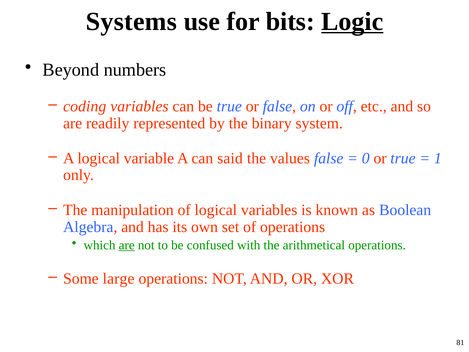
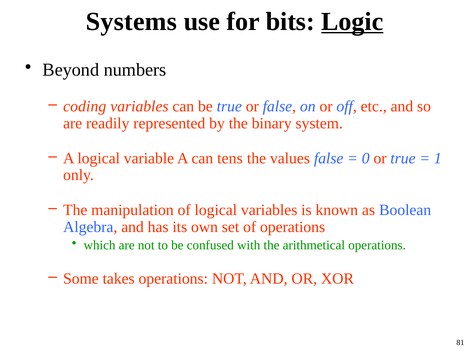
said: said -> tens
are at (127, 245) underline: present -> none
large: large -> takes
